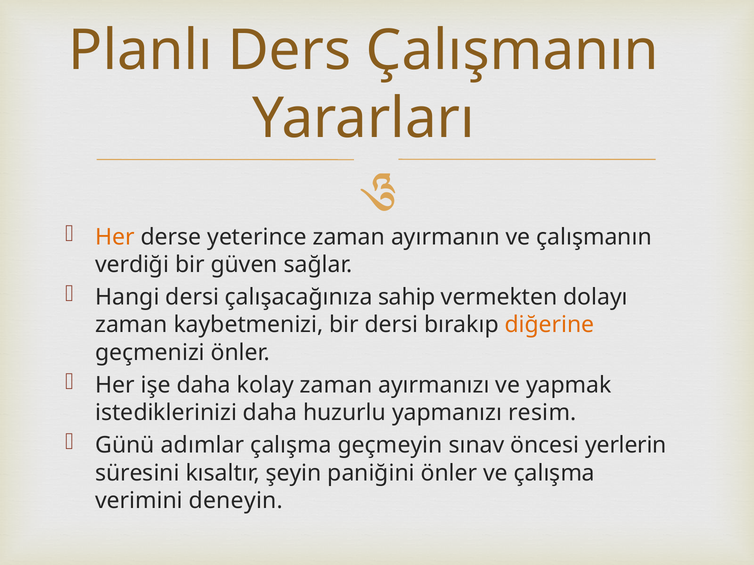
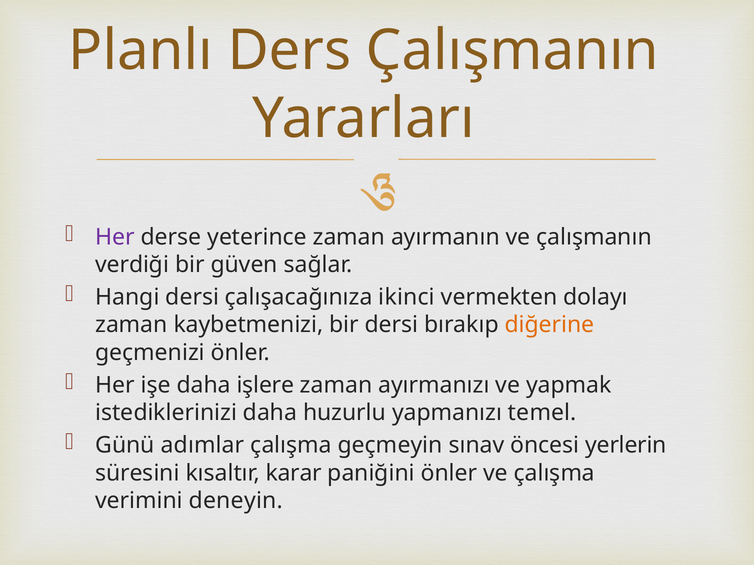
Her at (115, 237) colour: orange -> purple
sahip: sahip -> ikinci
kolay: kolay -> işlere
resim: resim -> temel
şeyin: şeyin -> karar
